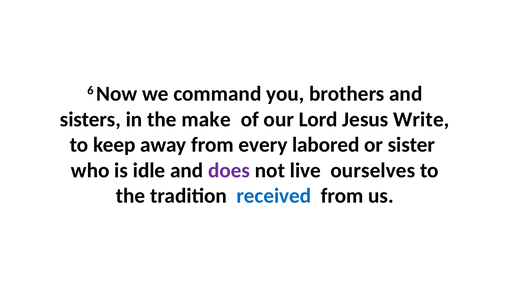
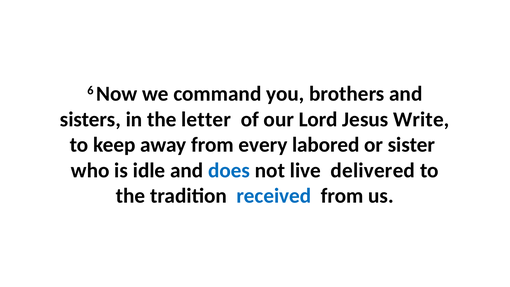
make: make -> letter
does colour: purple -> blue
ourselves: ourselves -> delivered
